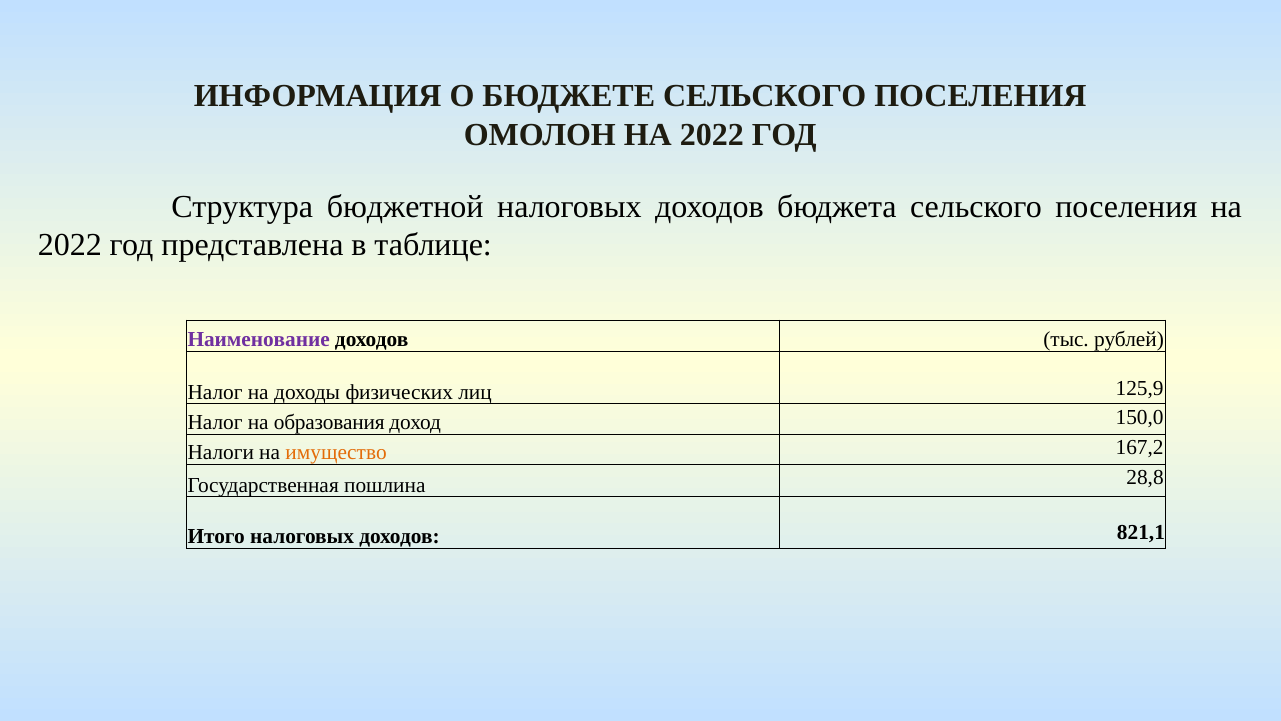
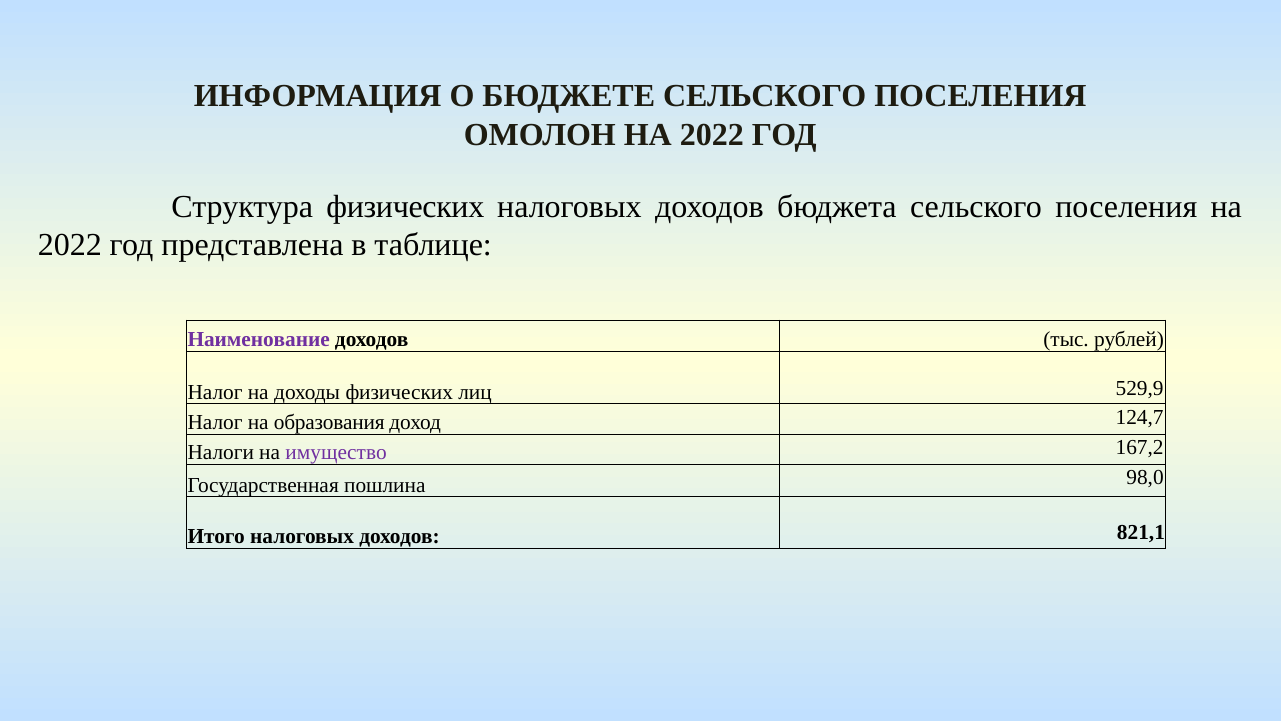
Структура бюджетной: бюджетной -> физических
125,9: 125,9 -> 529,9
150,0: 150,0 -> 124,7
имущество colour: orange -> purple
28,8: 28,8 -> 98,0
